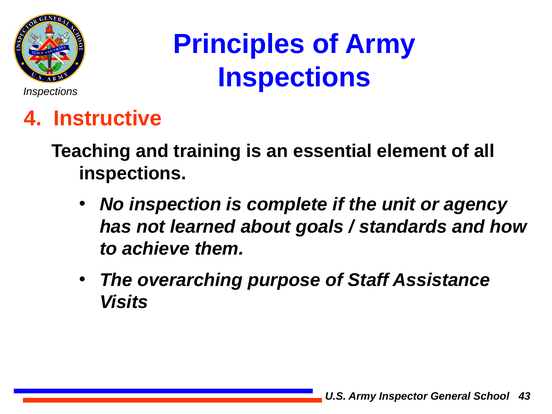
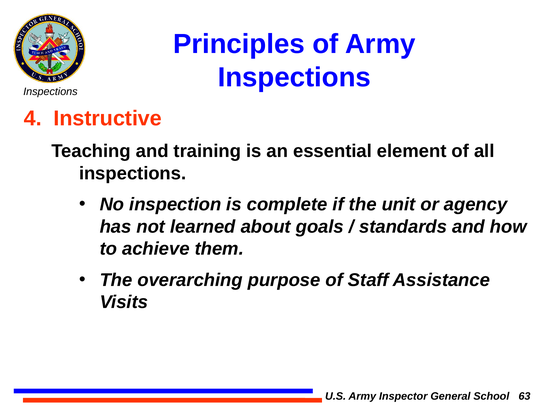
43: 43 -> 63
